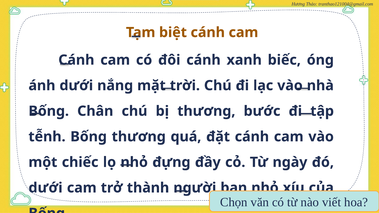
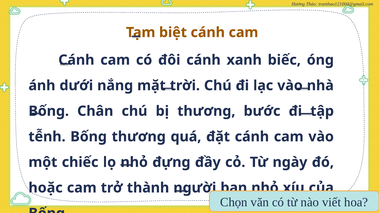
dưới at (46, 188): dưới -> hoặc
